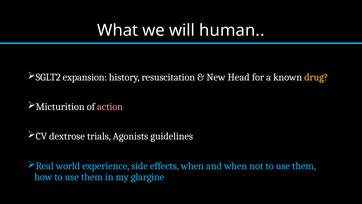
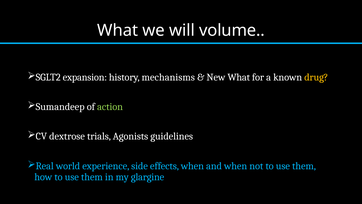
human: human -> volume
resuscitation: resuscitation -> mechanisms
New Head: Head -> What
Micturition: Micturition -> Sumandeep
action colour: pink -> light green
